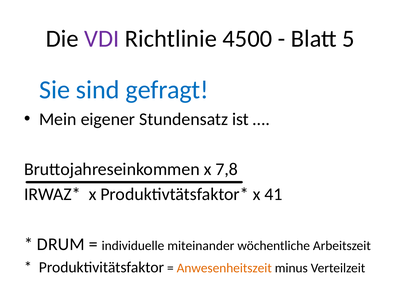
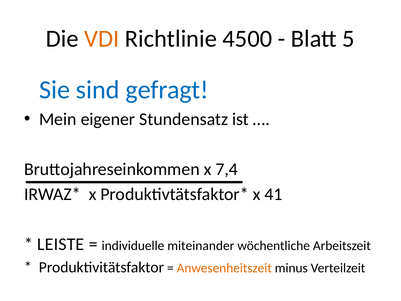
VDI colour: purple -> orange
7,8: 7,8 -> 7,4
DRUM: DRUM -> LEISTE
